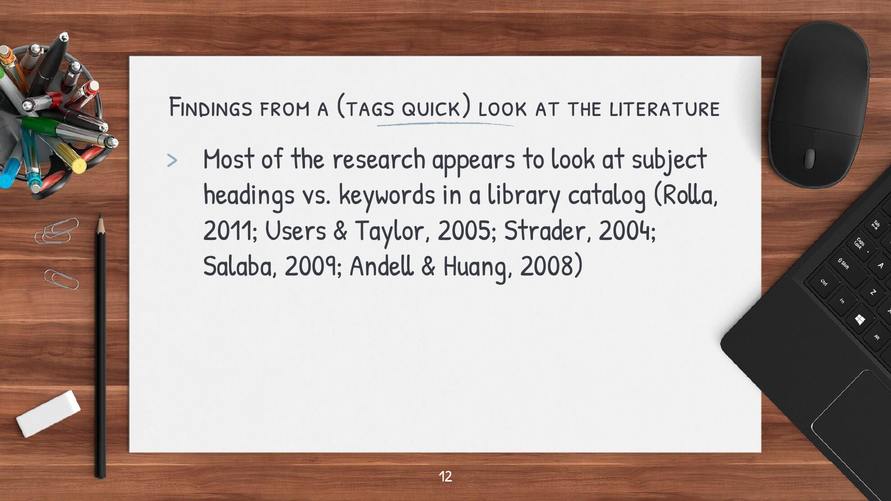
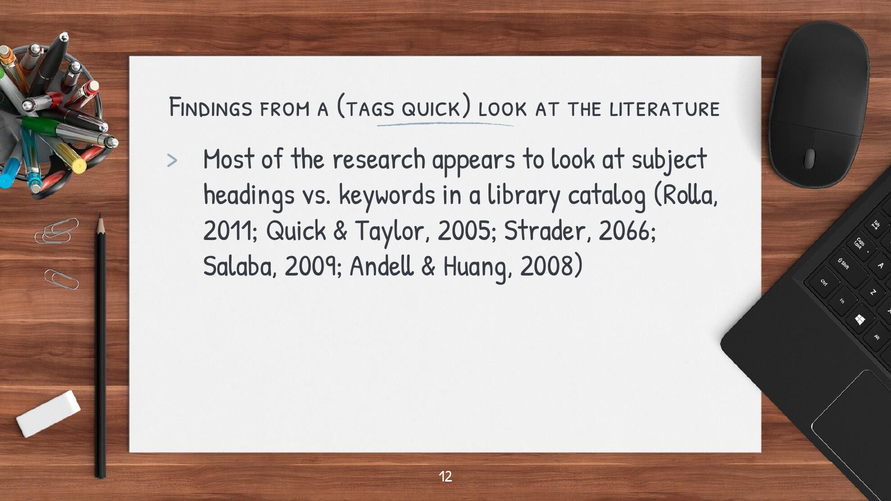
2011 Users: Users -> Quick
2004: 2004 -> 2066
